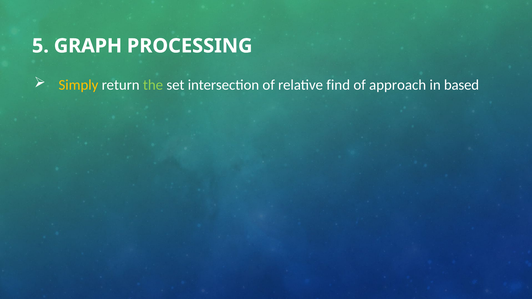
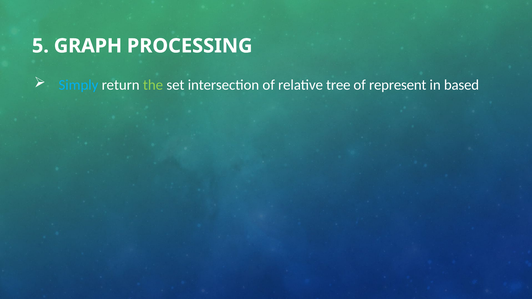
Simply colour: yellow -> light blue
find: find -> tree
approach: approach -> represent
